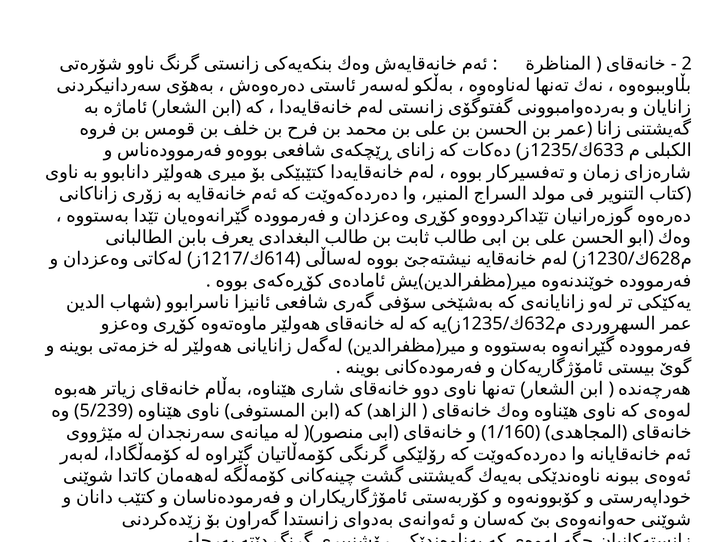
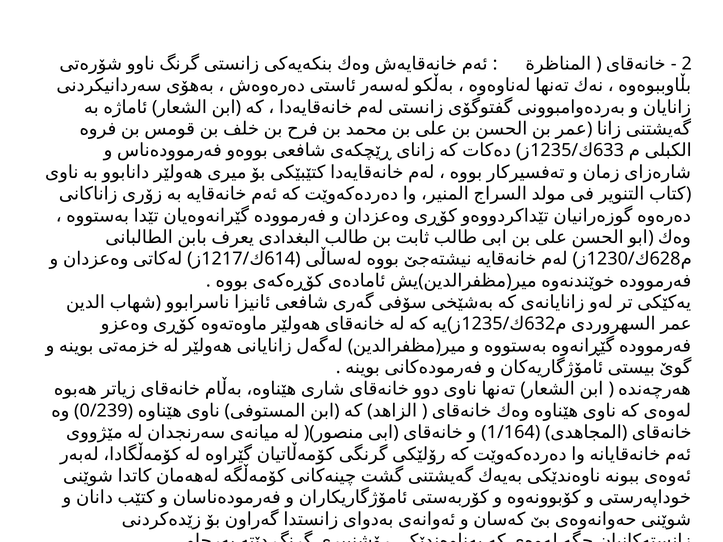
5/239: 5/239 -> 0/239
1/160: 1/160 -> 1/164
